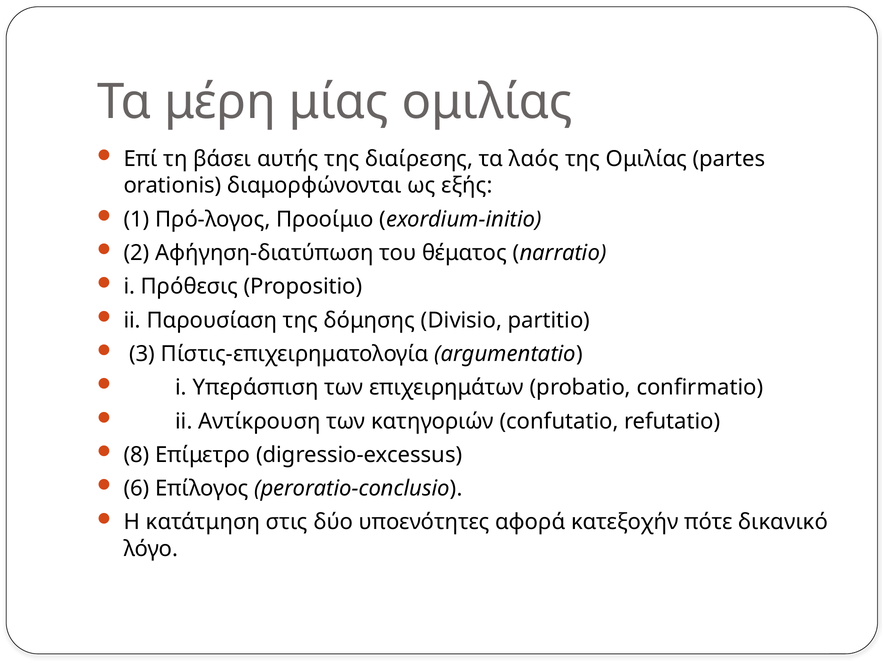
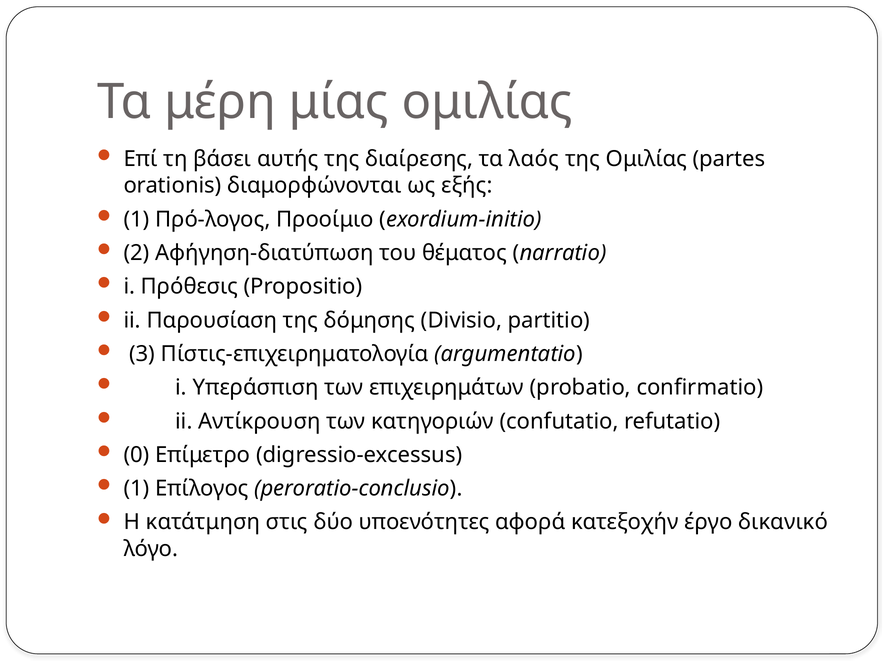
8: 8 -> 0
6 at (137, 489): 6 -> 1
πότε: πότε -> έργο
